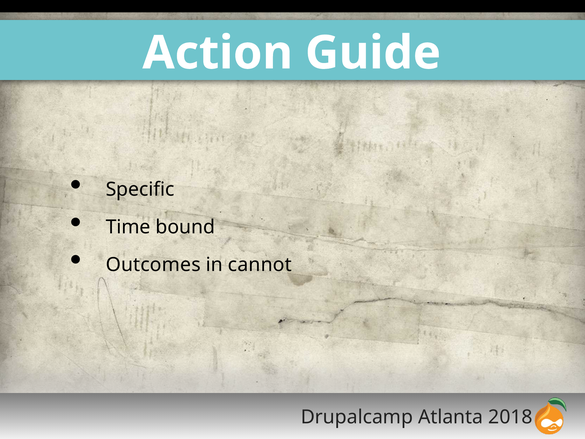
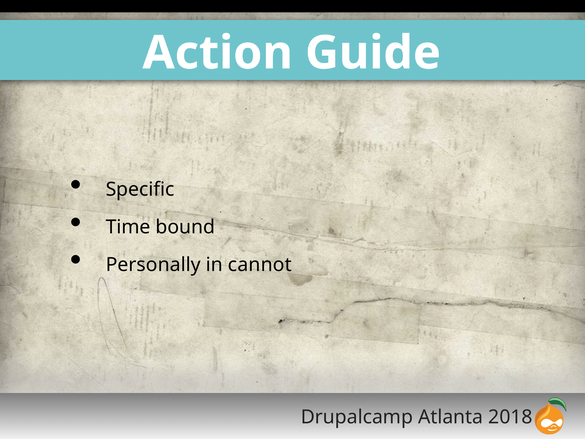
Outcomes: Outcomes -> Personally
